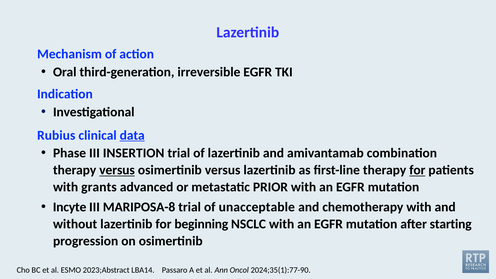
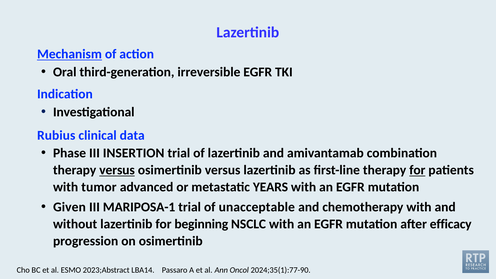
Mechanism underline: none -> present
data underline: present -> none
grants: grants -> tumor
PRIOR: PRIOR -> YEARS
Incyte: Incyte -> Given
MARIPOSA-8: MARIPOSA-8 -> MARIPOSA-1
starting: starting -> efficacy
